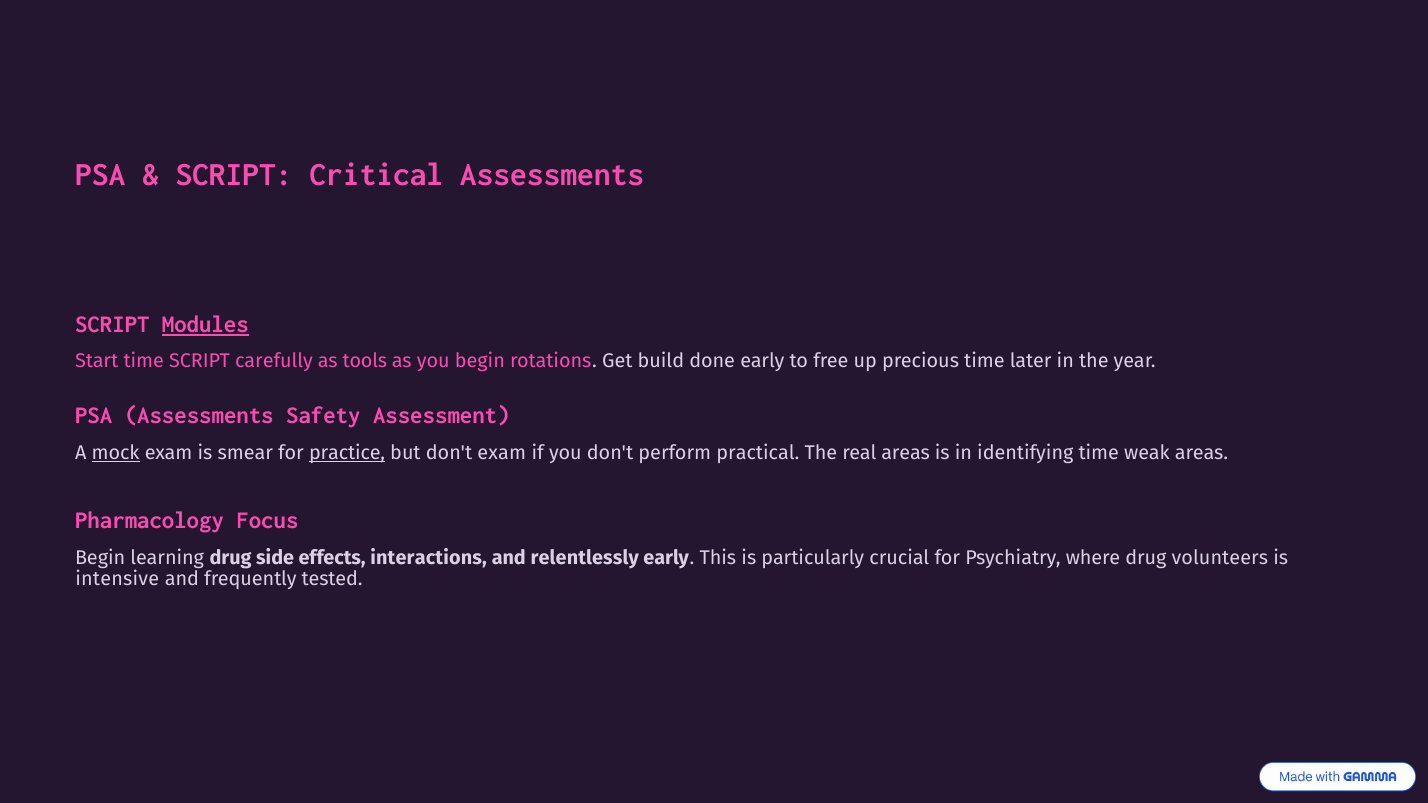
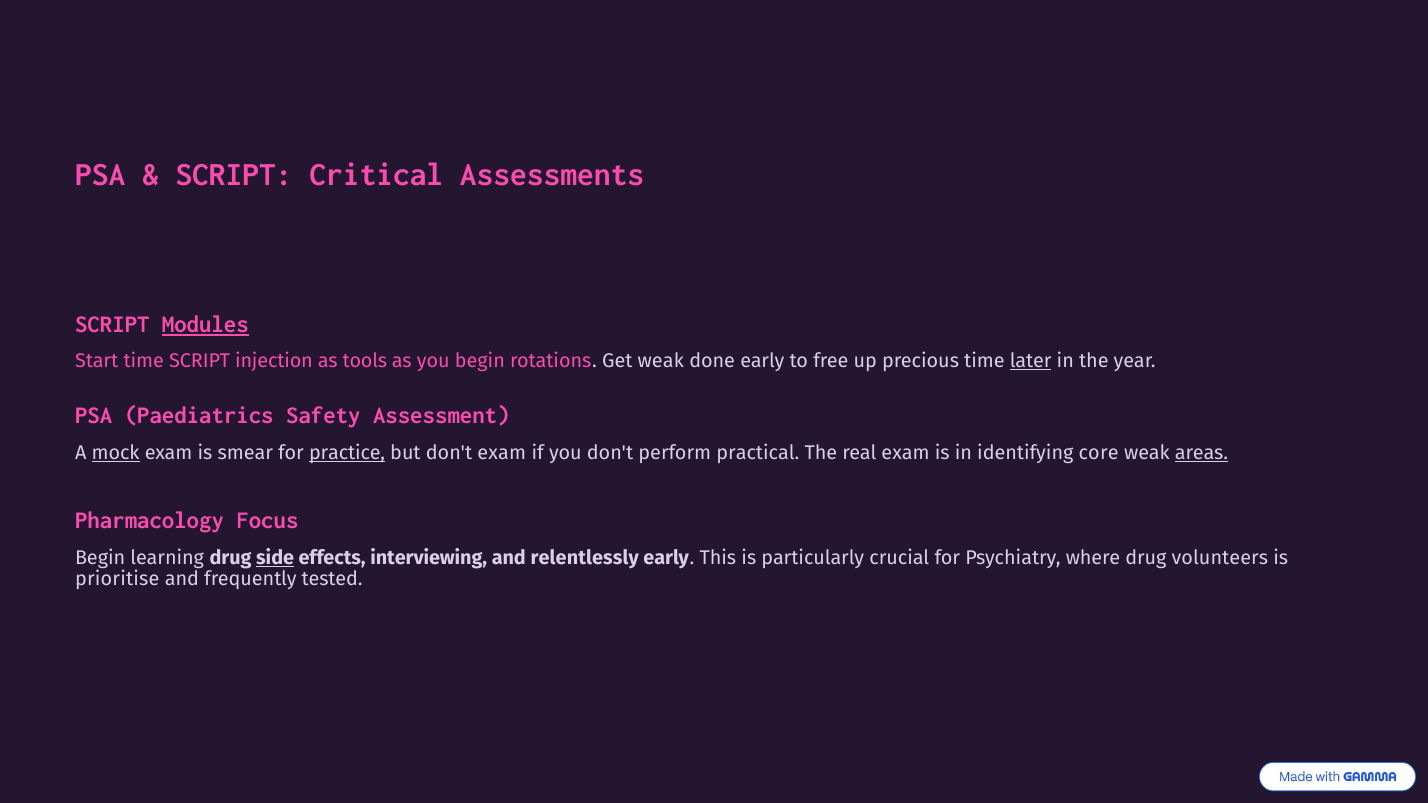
carefully: carefully -> injection
Get build: build -> weak
later underline: none -> present
PSA Assessments: Assessments -> Paediatrics
real areas: areas -> exam
identifying time: time -> core
areas at (1201, 453) underline: none -> present
side underline: none -> present
interactions: interactions -> interviewing
intensive: intensive -> prioritise
